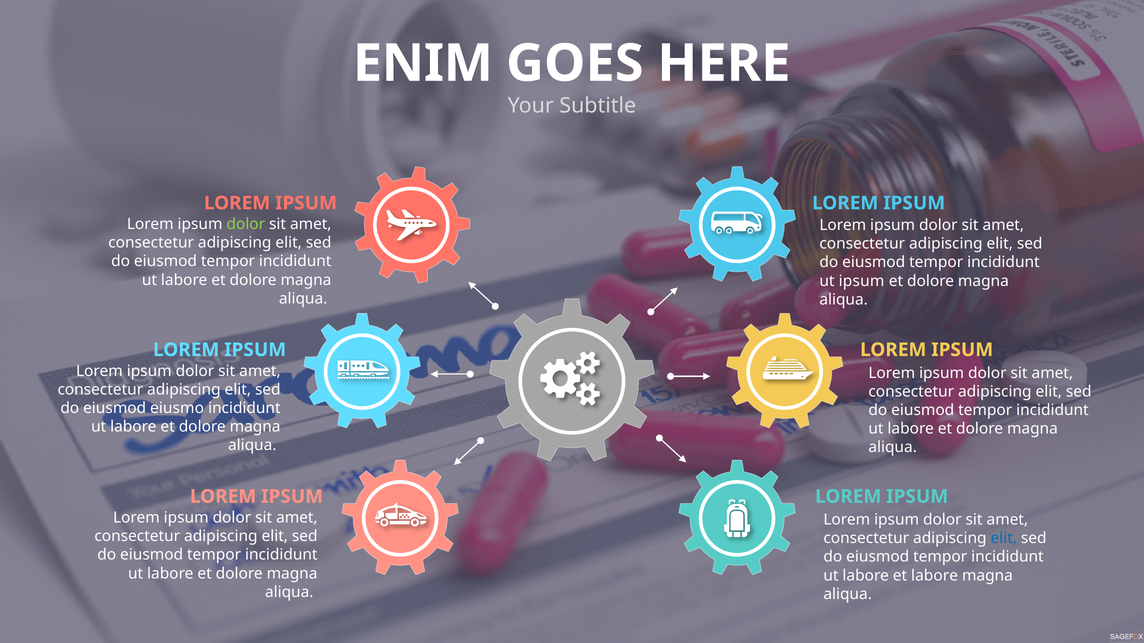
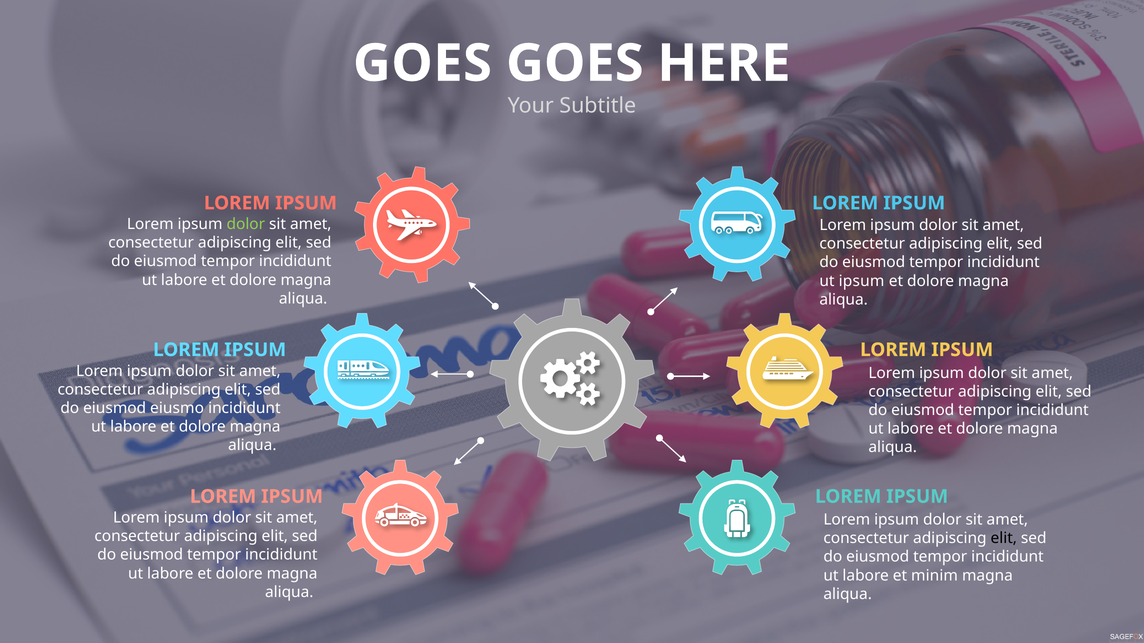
ENIM at (423, 64): ENIM -> GOES
elit at (1004, 539) colour: blue -> black
et labore: labore -> minim
